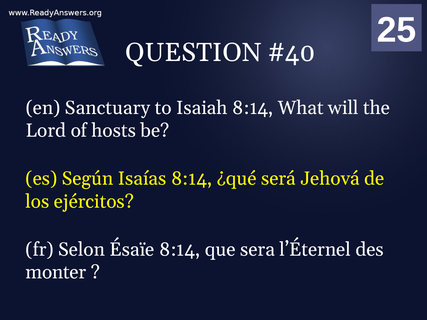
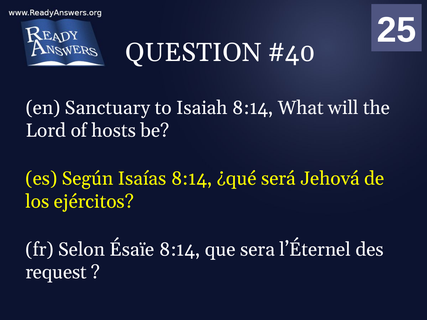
monter: monter -> request
